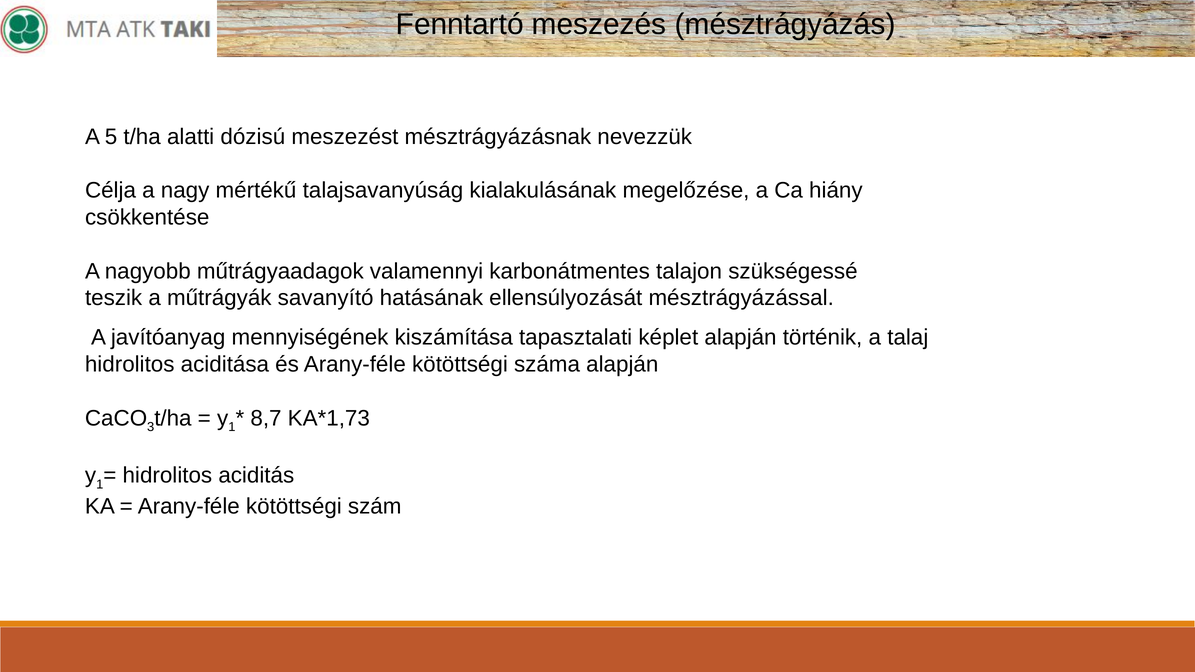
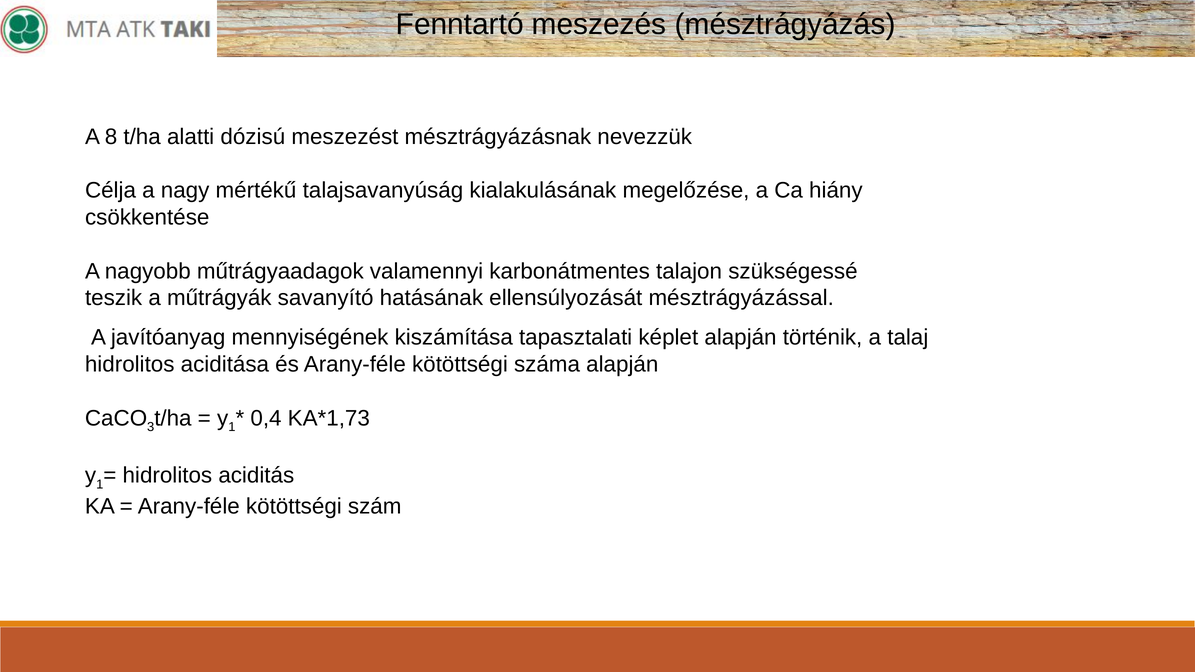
5: 5 -> 8
8,7: 8,7 -> 0,4
